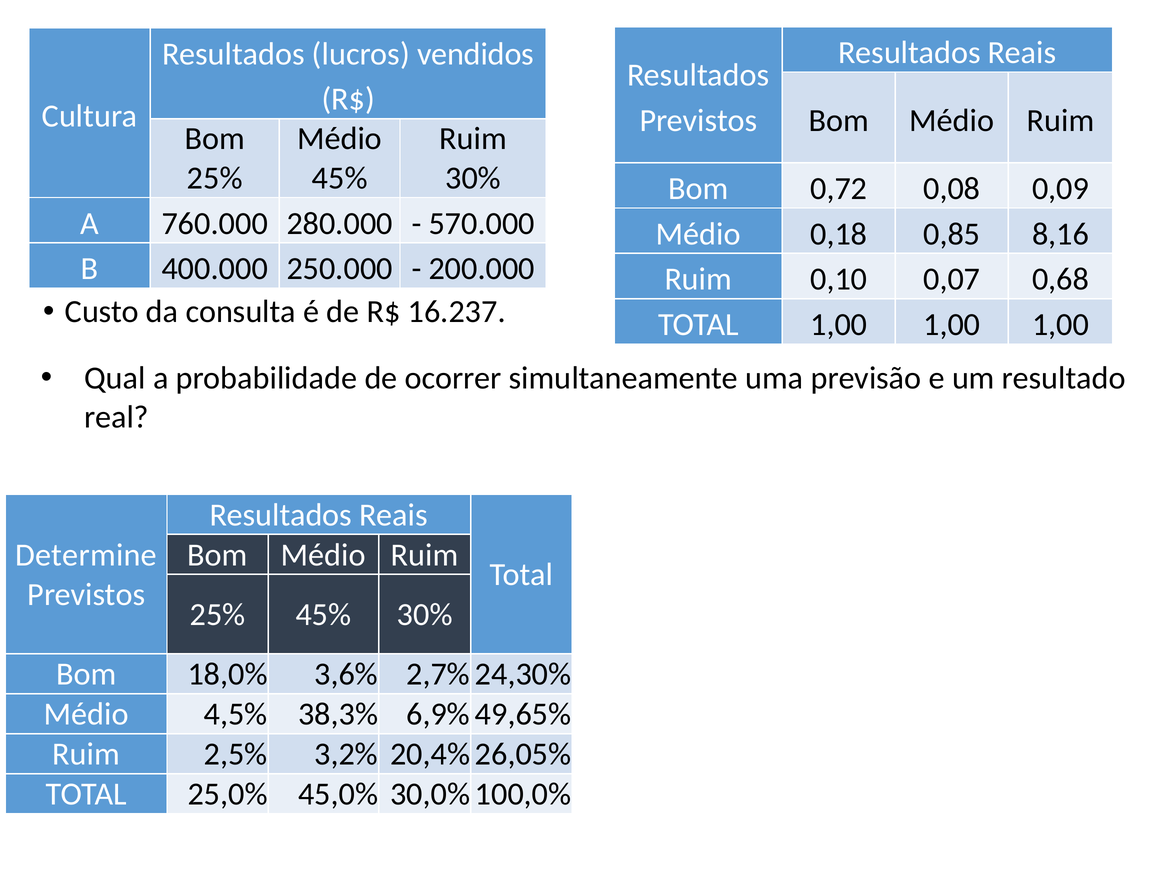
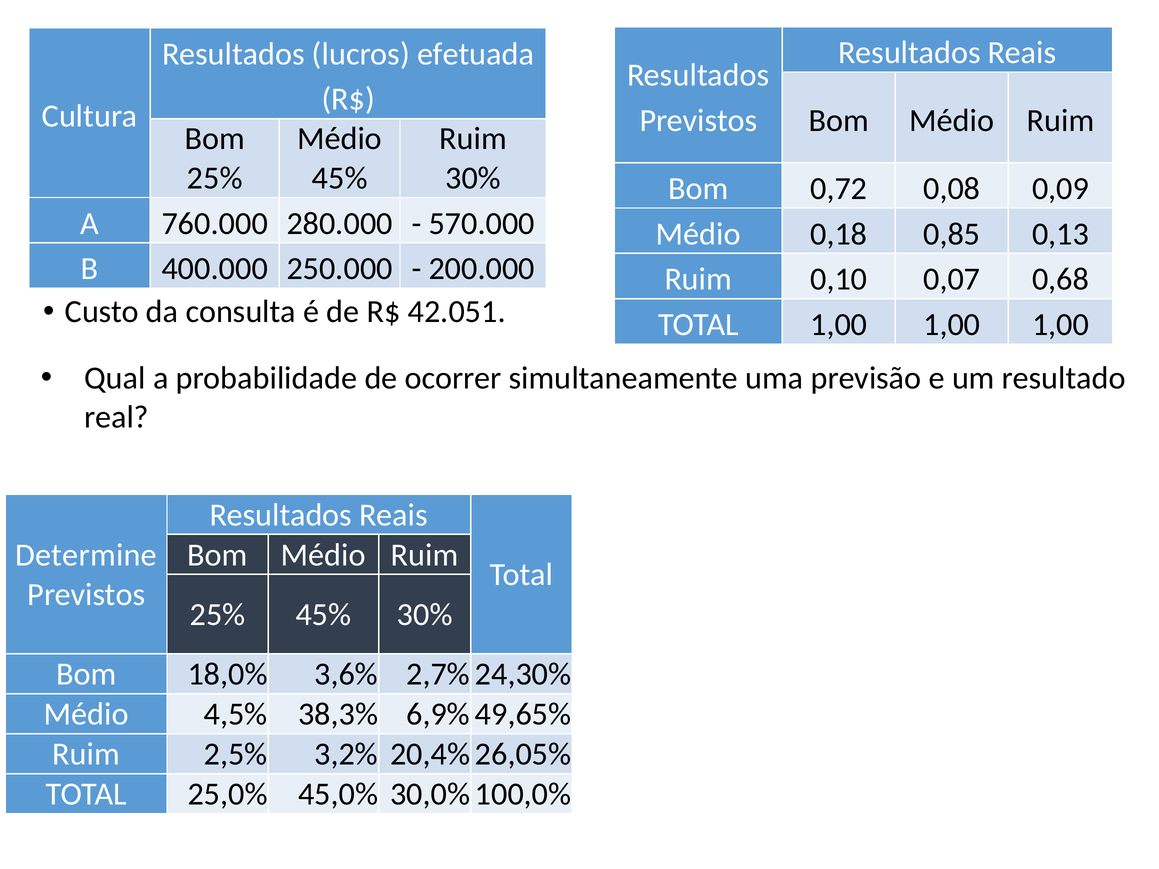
vendidos: vendidos -> efetuada
8,16: 8,16 -> 0,13
16.237: 16.237 -> 42.051
